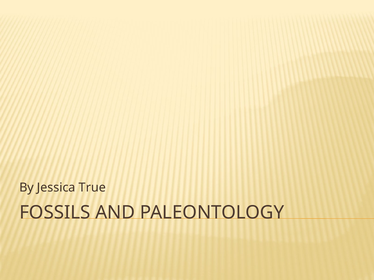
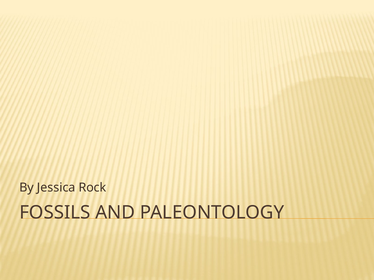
True: True -> Rock
